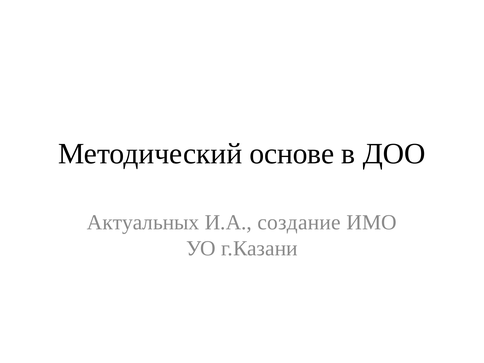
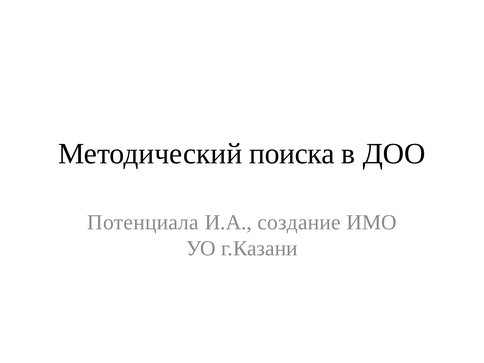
основе: основе -> поиска
Актуальных: Актуальных -> Потенциала
